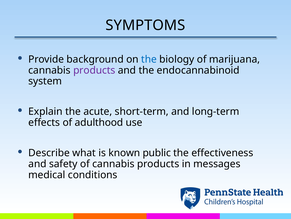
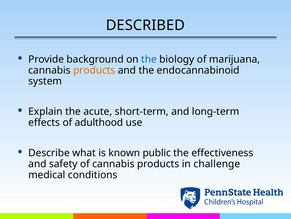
SYMPTOMS: SYMPTOMS -> DESCRIBED
products at (94, 70) colour: purple -> orange
messages: messages -> challenge
